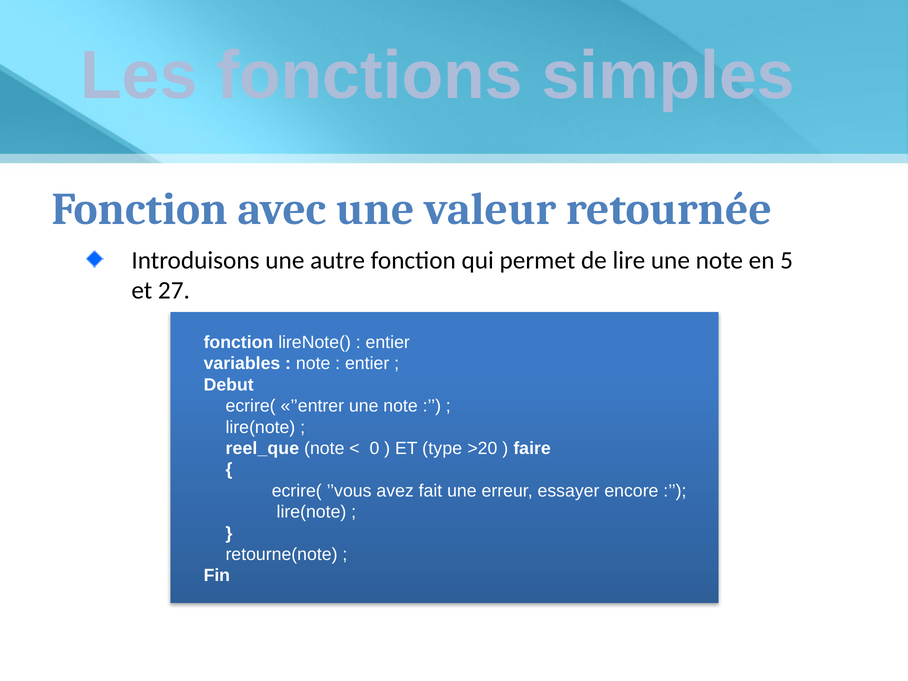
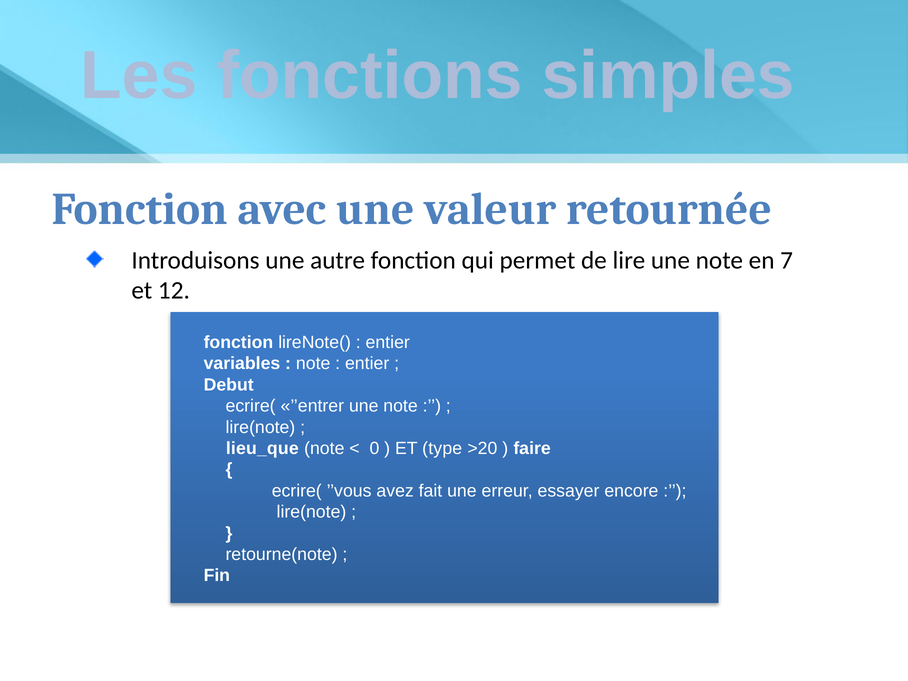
5: 5 -> 7
27: 27 -> 12
reel_que: reel_que -> lieu_que
